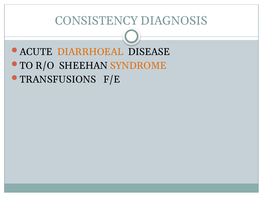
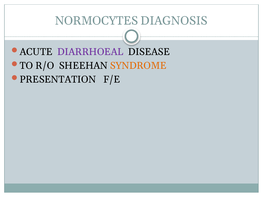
CONSISTENCY: CONSISTENCY -> NORMOCYTES
DIARRHOEAL colour: orange -> purple
TRANSFUSIONS: TRANSFUSIONS -> PRESENTATION
